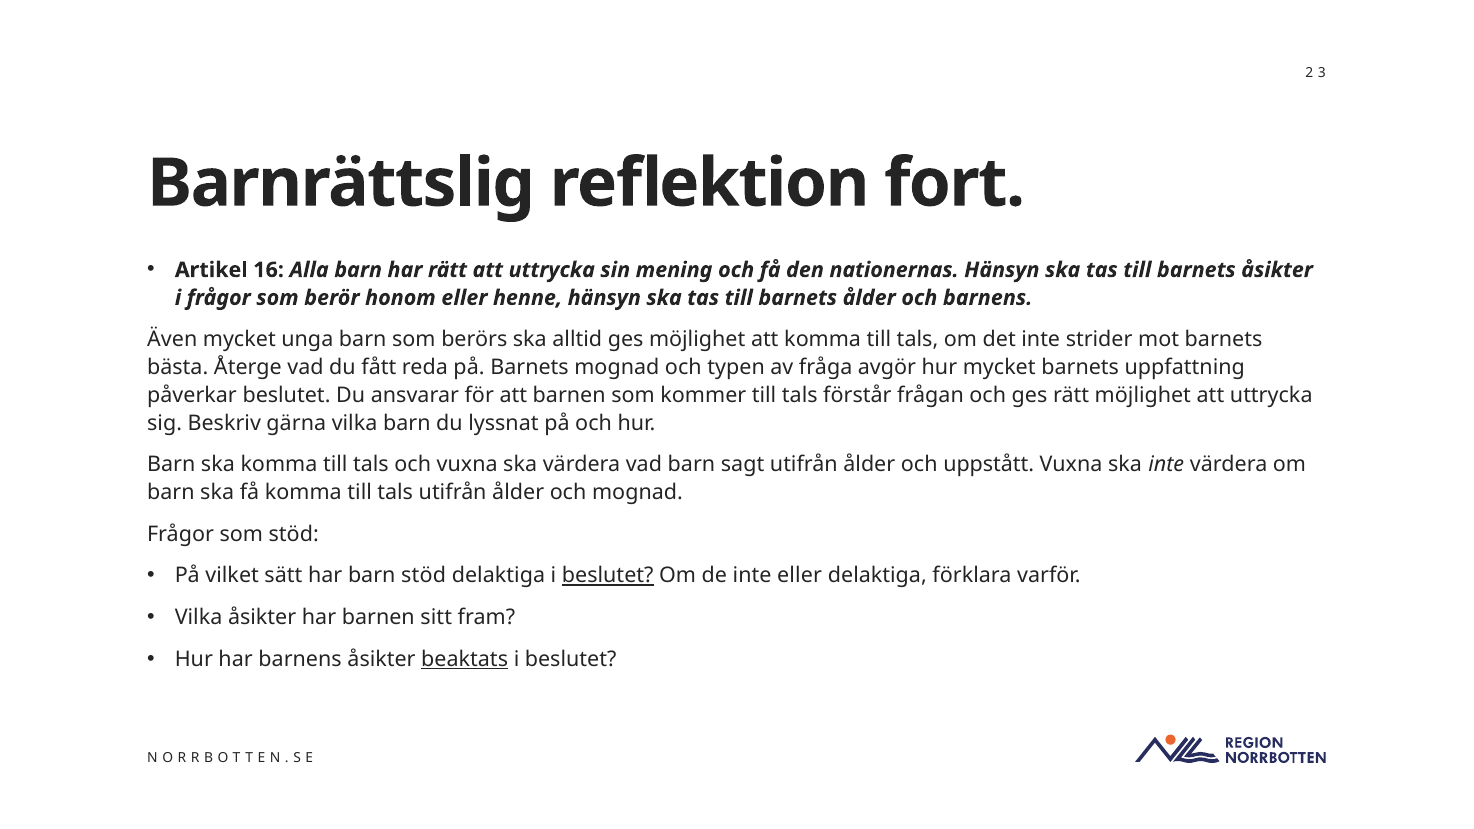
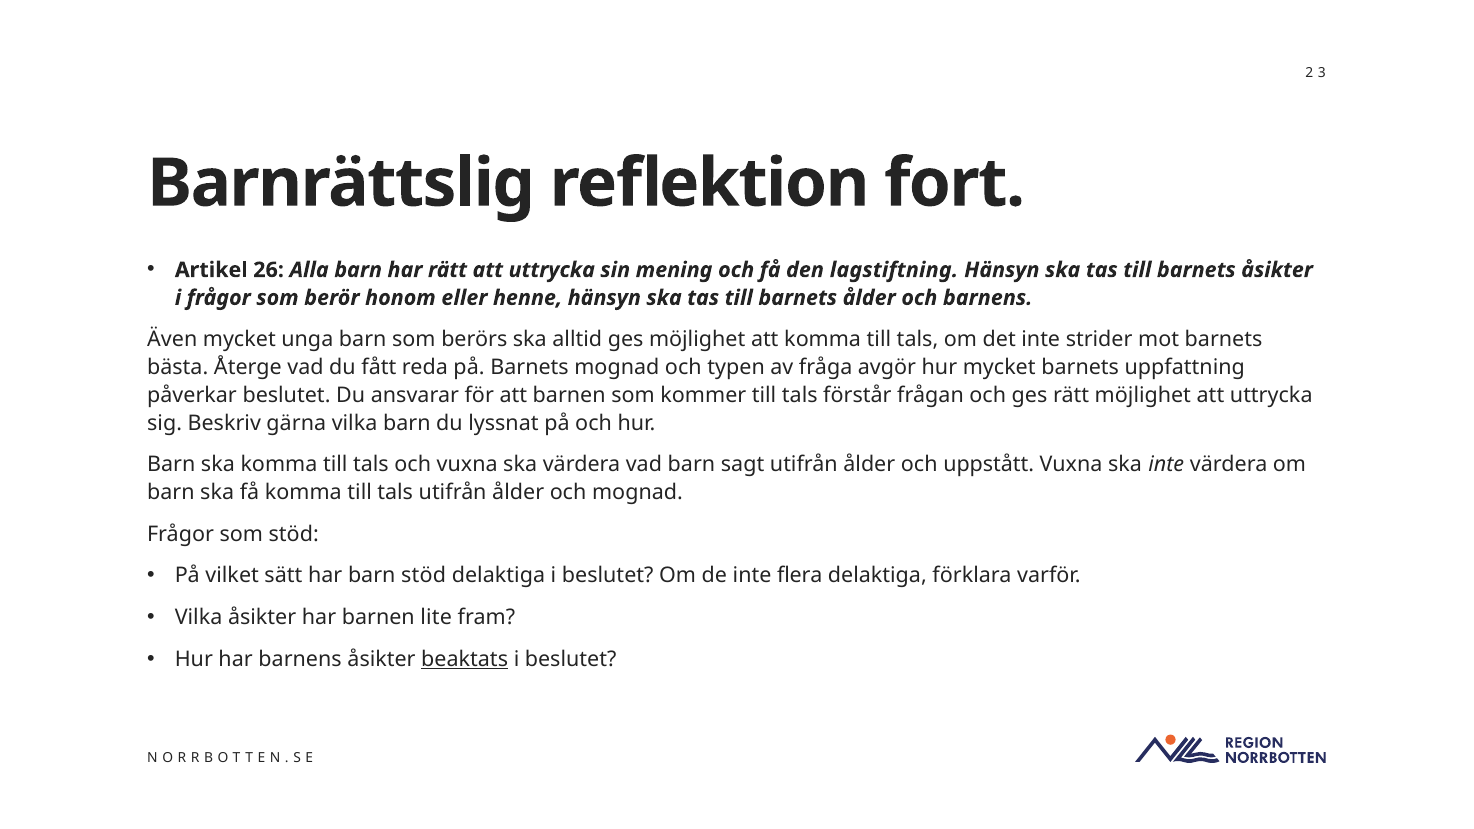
16: 16 -> 26
nationernas: nationernas -> lagstiftning
beslutet at (608, 576) underline: present -> none
inte eller: eller -> flera
sitt: sitt -> lite
